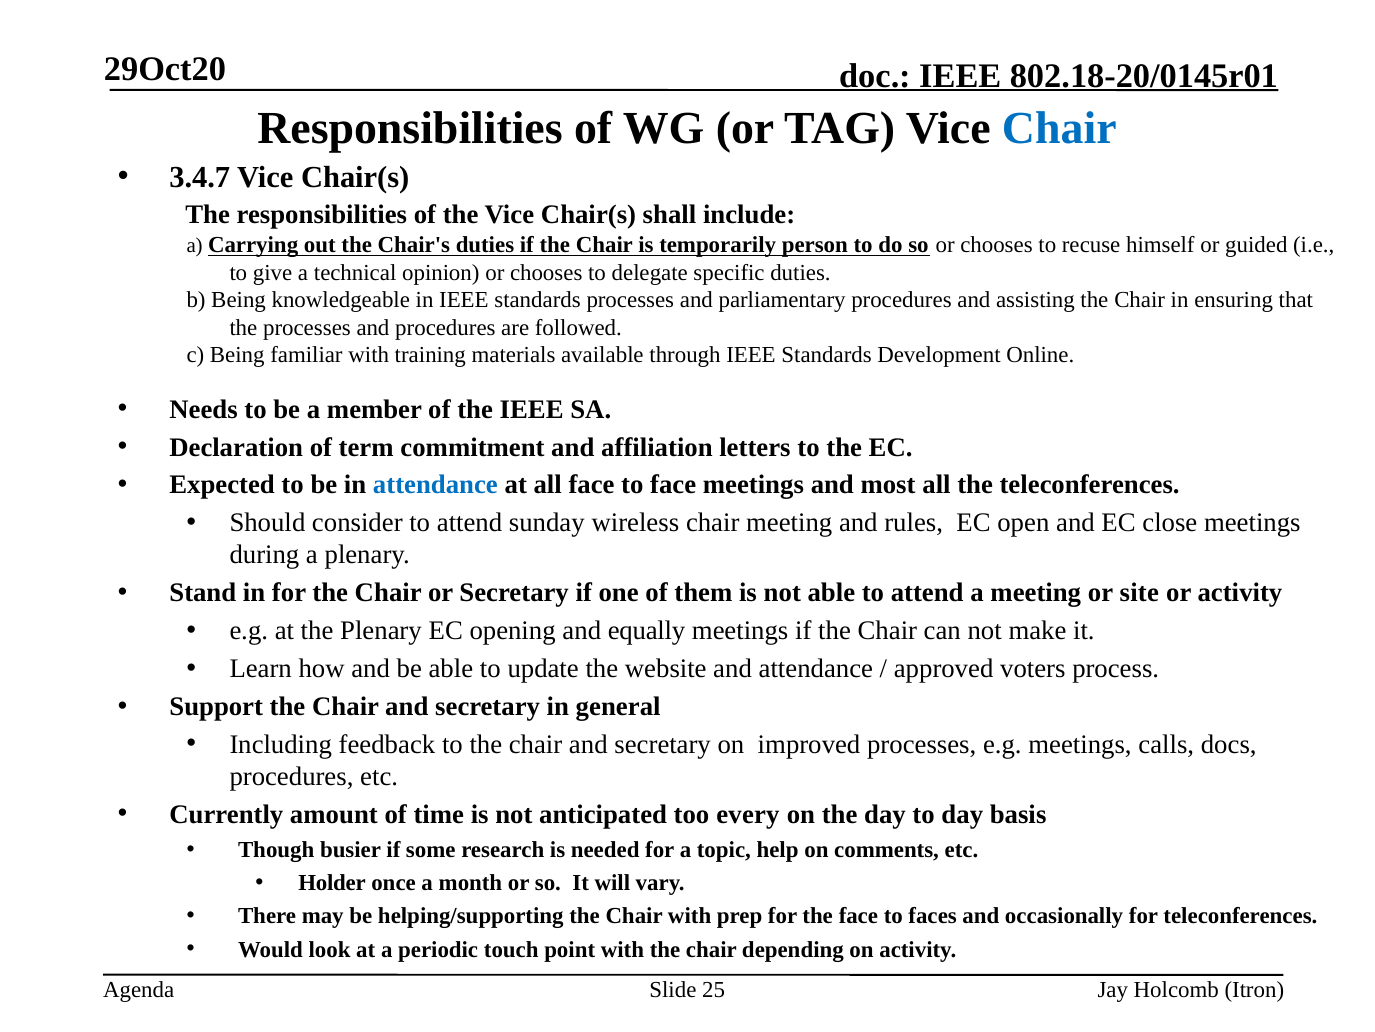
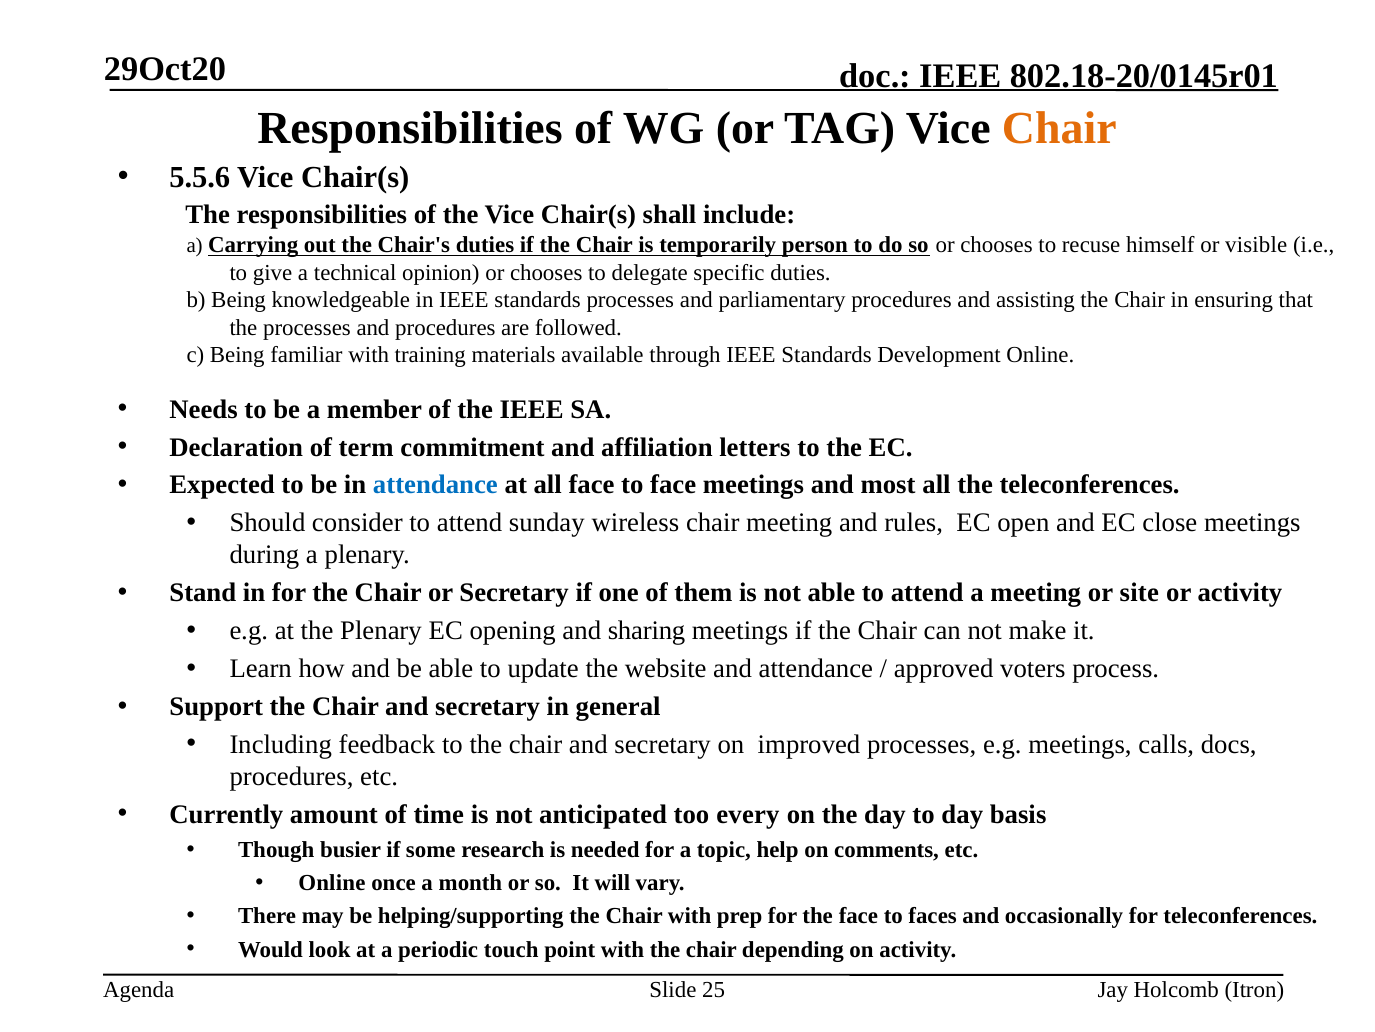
Chair at (1059, 128) colour: blue -> orange
3.4.7: 3.4.7 -> 5.5.6
guided: guided -> visible
equally: equally -> sharing
Holder at (332, 882): Holder -> Online
